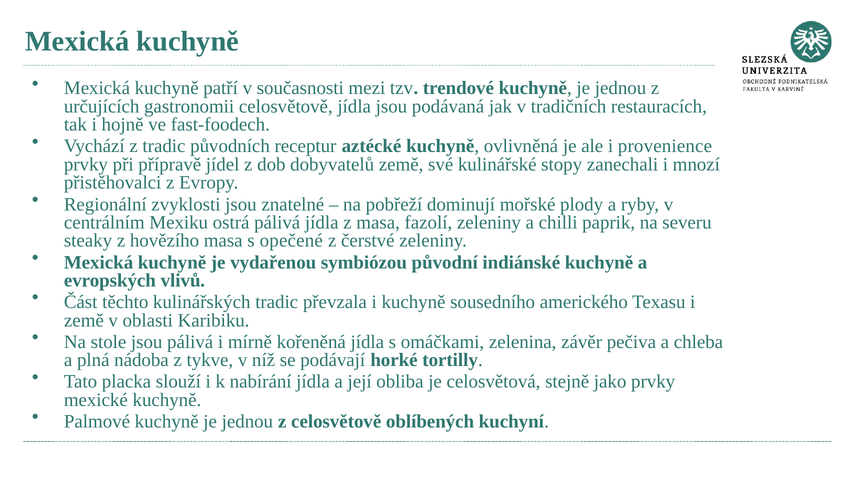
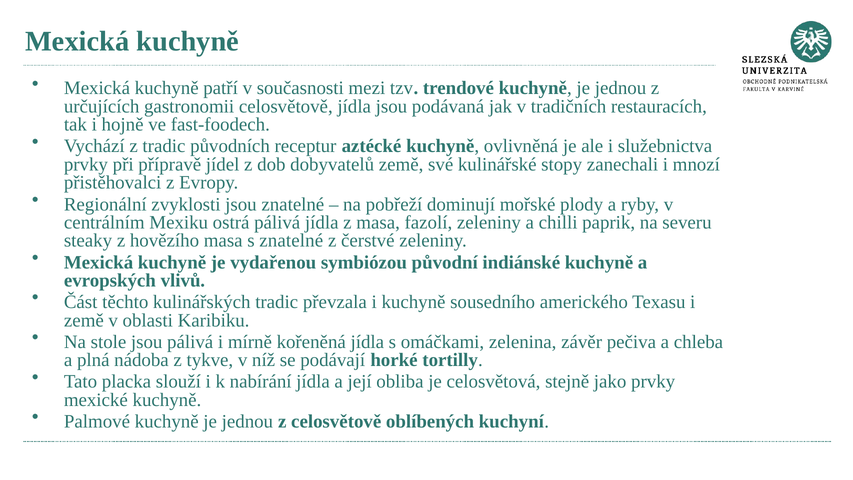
provenience: provenience -> služebnictva
s opečené: opečené -> znatelné
